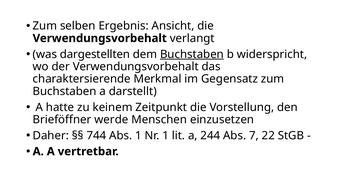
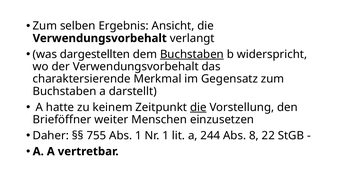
die at (198, 108) underline: none -> present
werde: werde -> weiter
744: 744 -> 755
7: 7 -> 8
